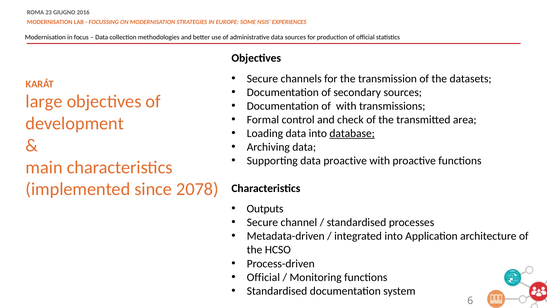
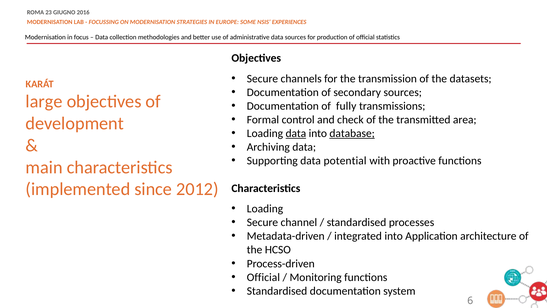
of with: with -> fully
data at (296, 133) underline: none -> present
data proactive: proactive -> potential
2078: 2078 -> 2012
Outputs at (265, 209): Outputs -> Loading
